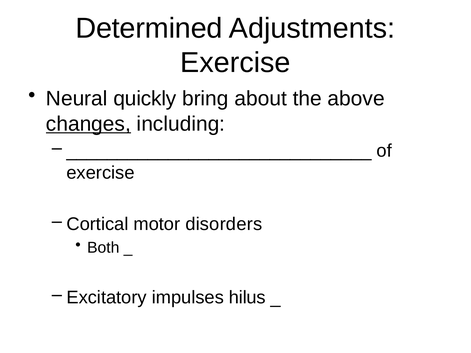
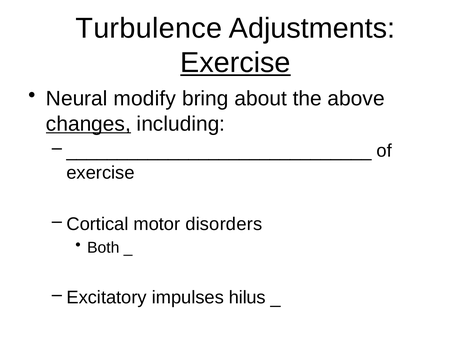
Determined: Determined -> Turbulence
Exercise at (235, 63) underline: none -> present
quickly: quickly -> modify
